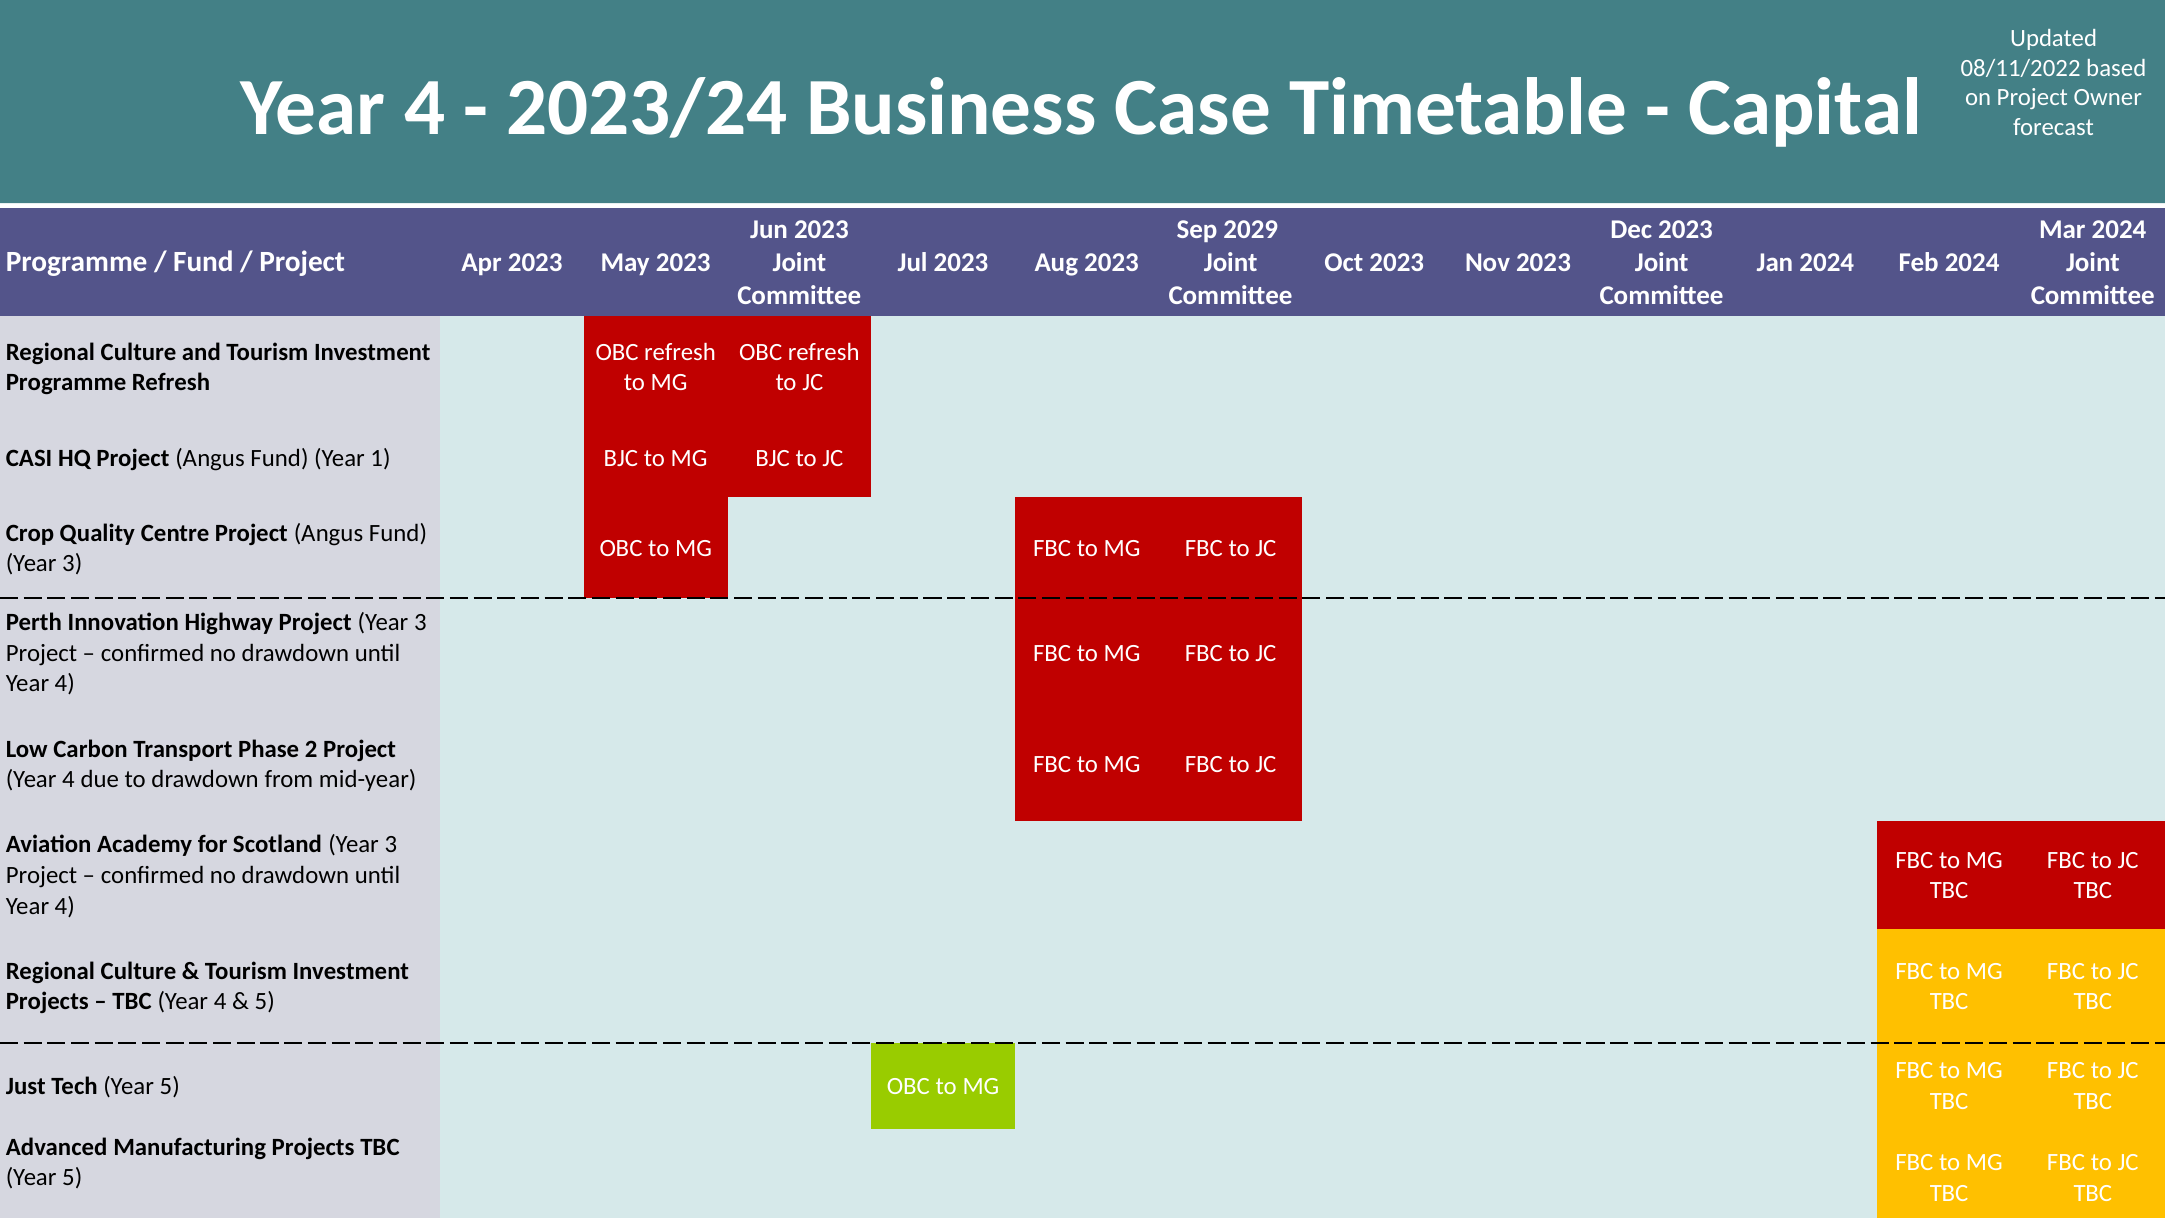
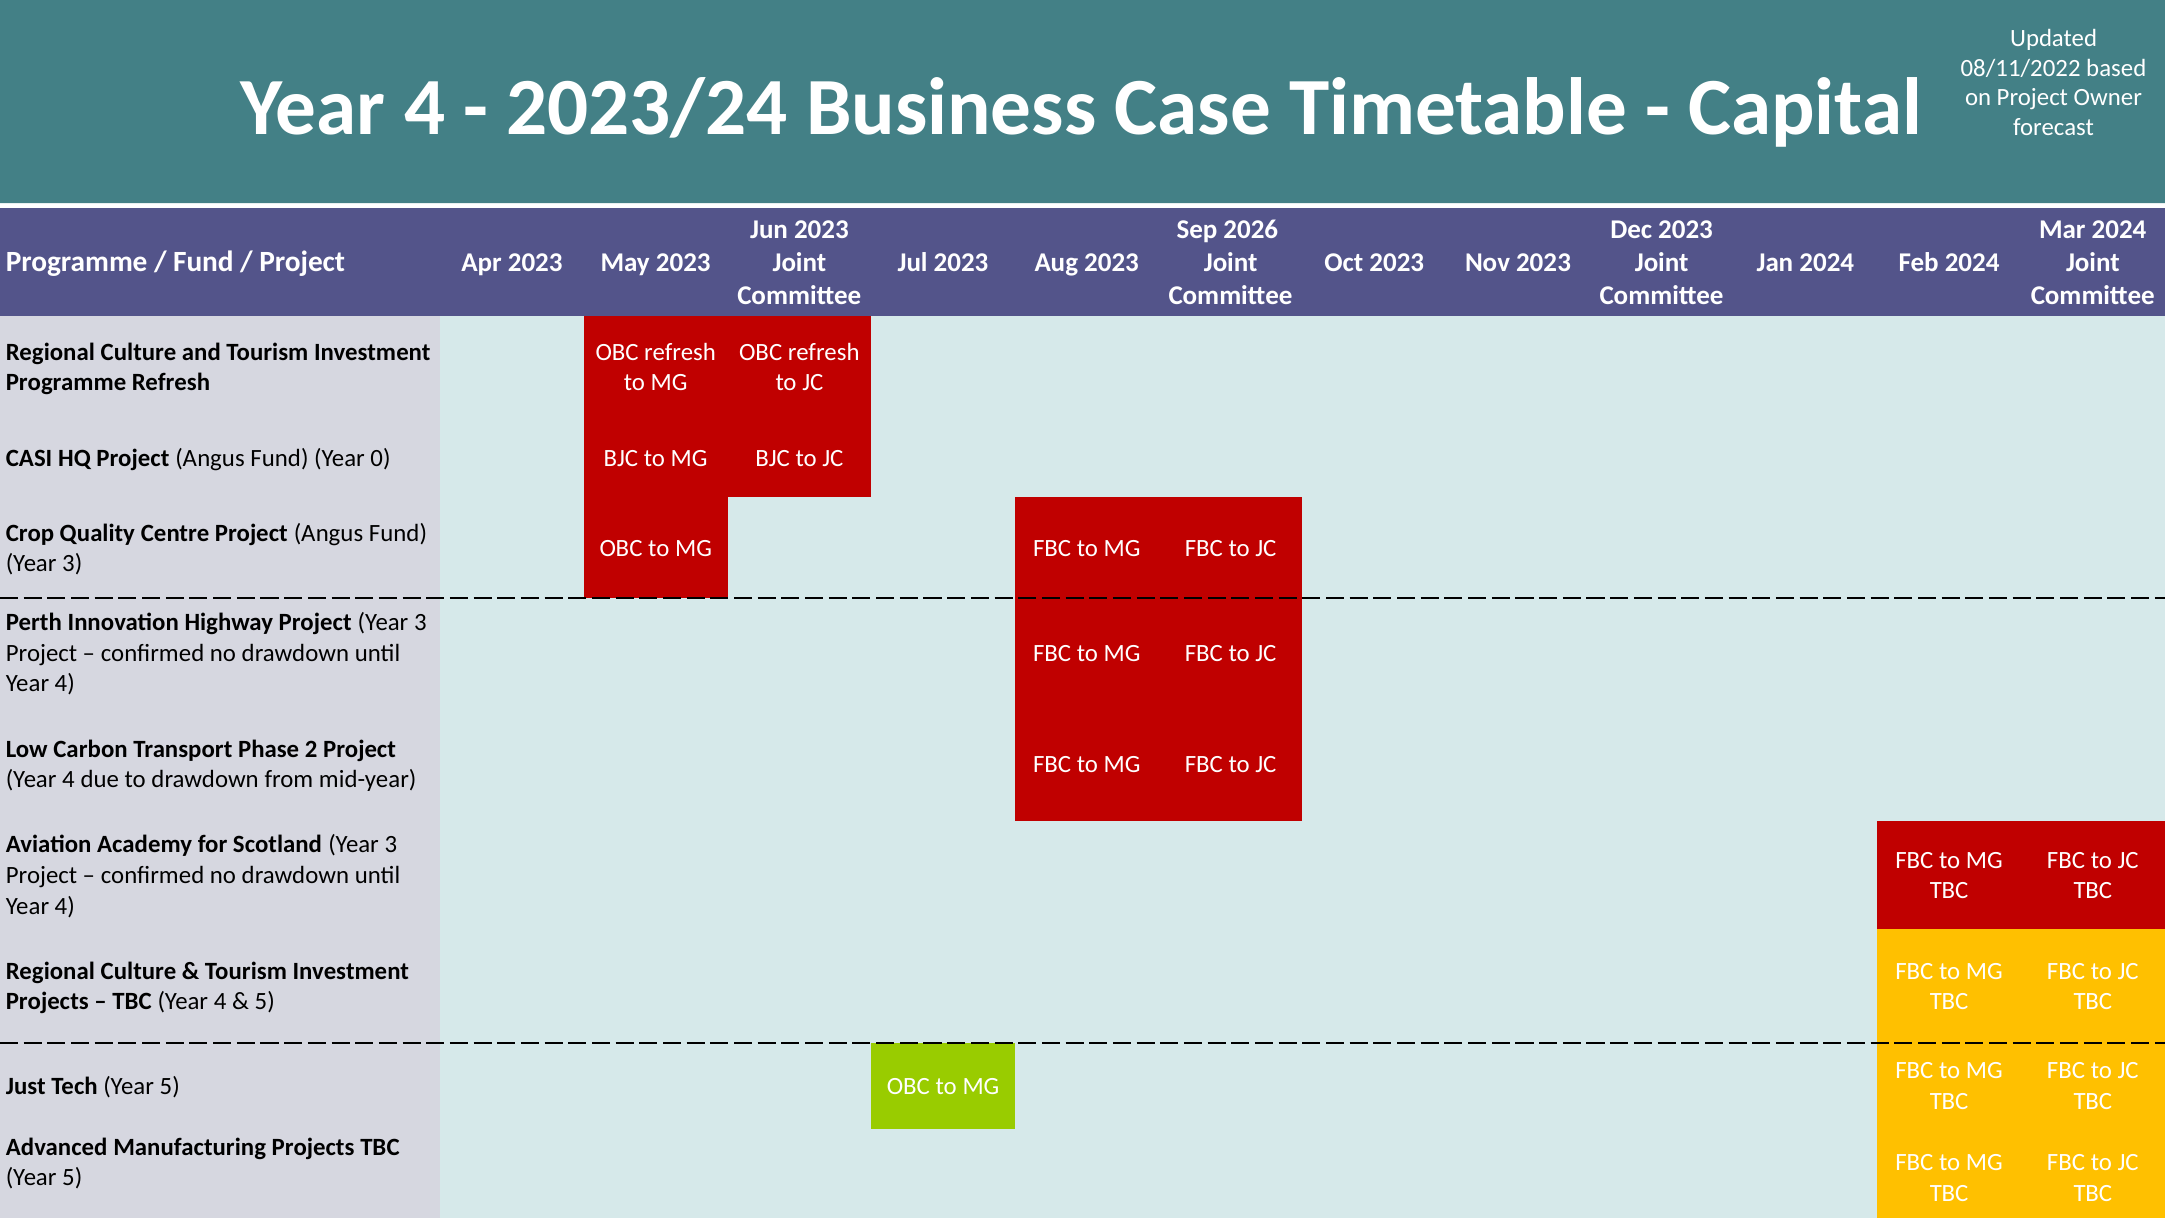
2029: 2029 -> 2026
1: 1 -> 0
